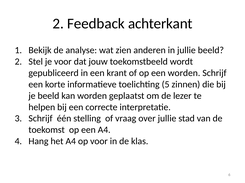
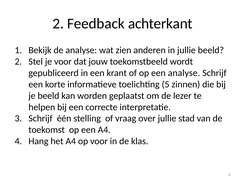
een worden: worden -> analyse
